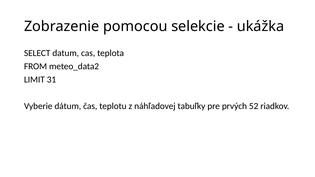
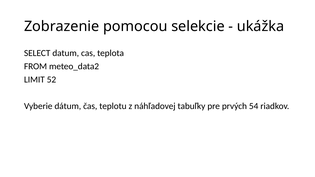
31: 31 -> 52
52: 52 -> 54
